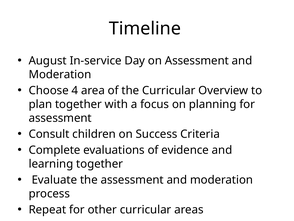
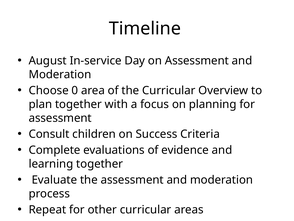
4: 4 -> 0
